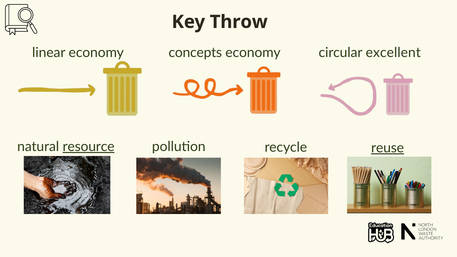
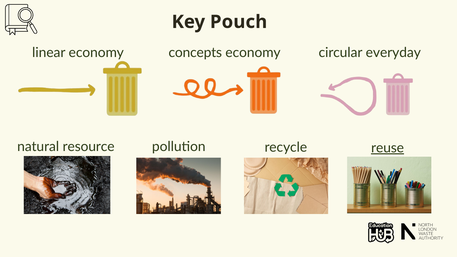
Throw: Throw -> Pouch
excellent: excellent -> everyday
resource underline: present -> none
